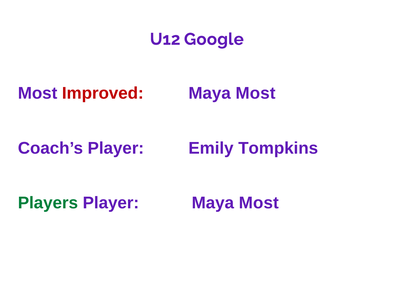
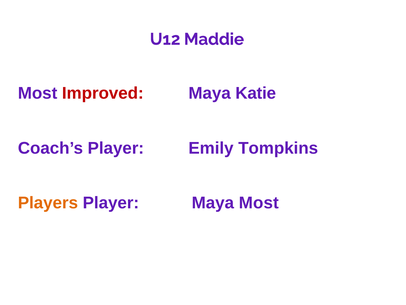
Google: Google -> Maddie
Most at (256, 93): Most -> Katie
Players colour: green -> orange
